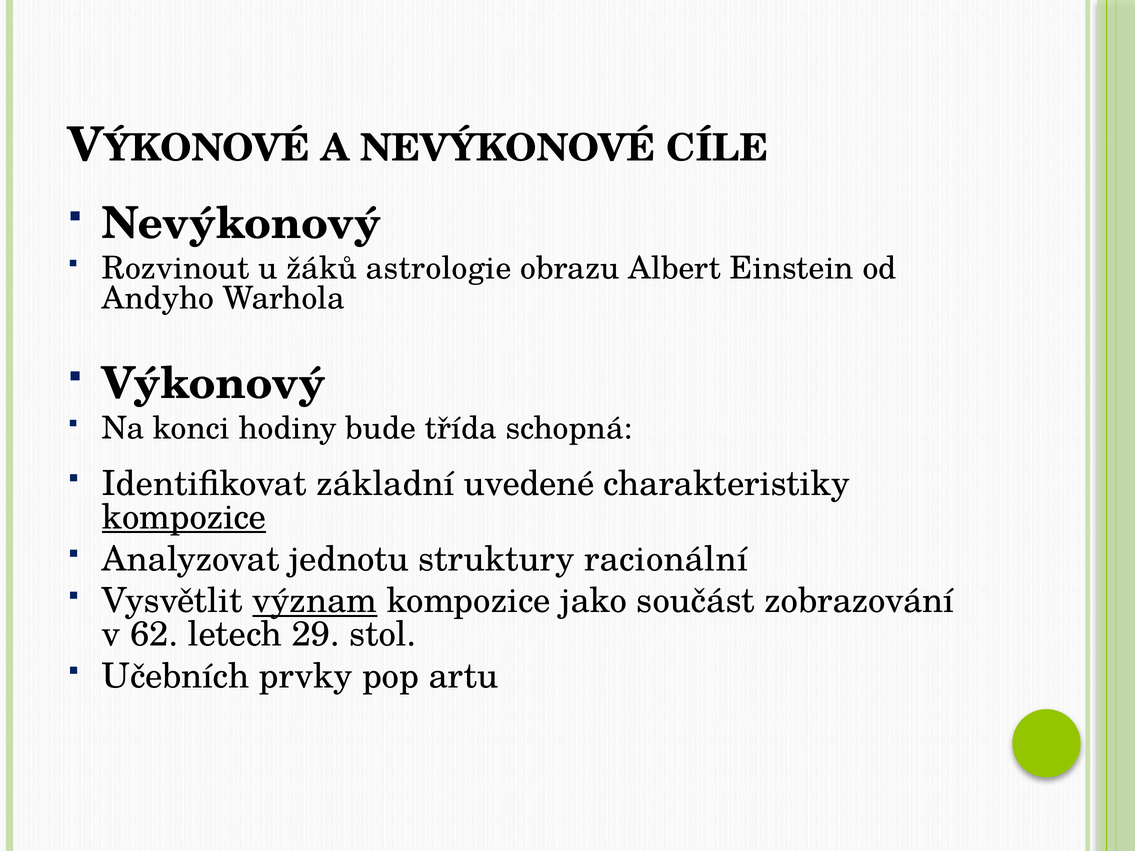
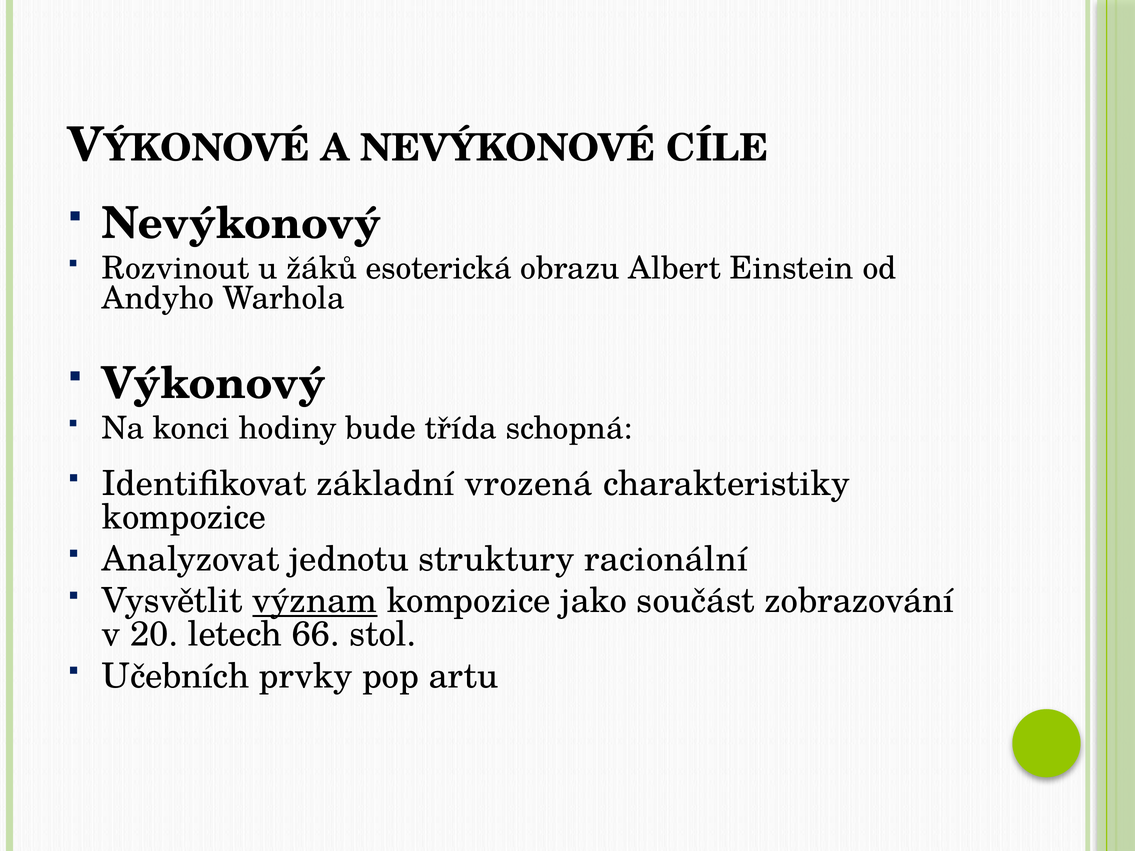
astrologie: astrologie -> esoterická
uvedené: uvedené -> vrozená
kompozice at (184, 517) underline: present -> none
62: 62 -> 20
29: 29 -> 66
